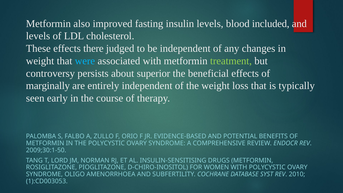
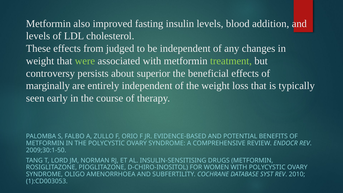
included: included -> addition
there: there -> from
were colour: light blue -> light green
